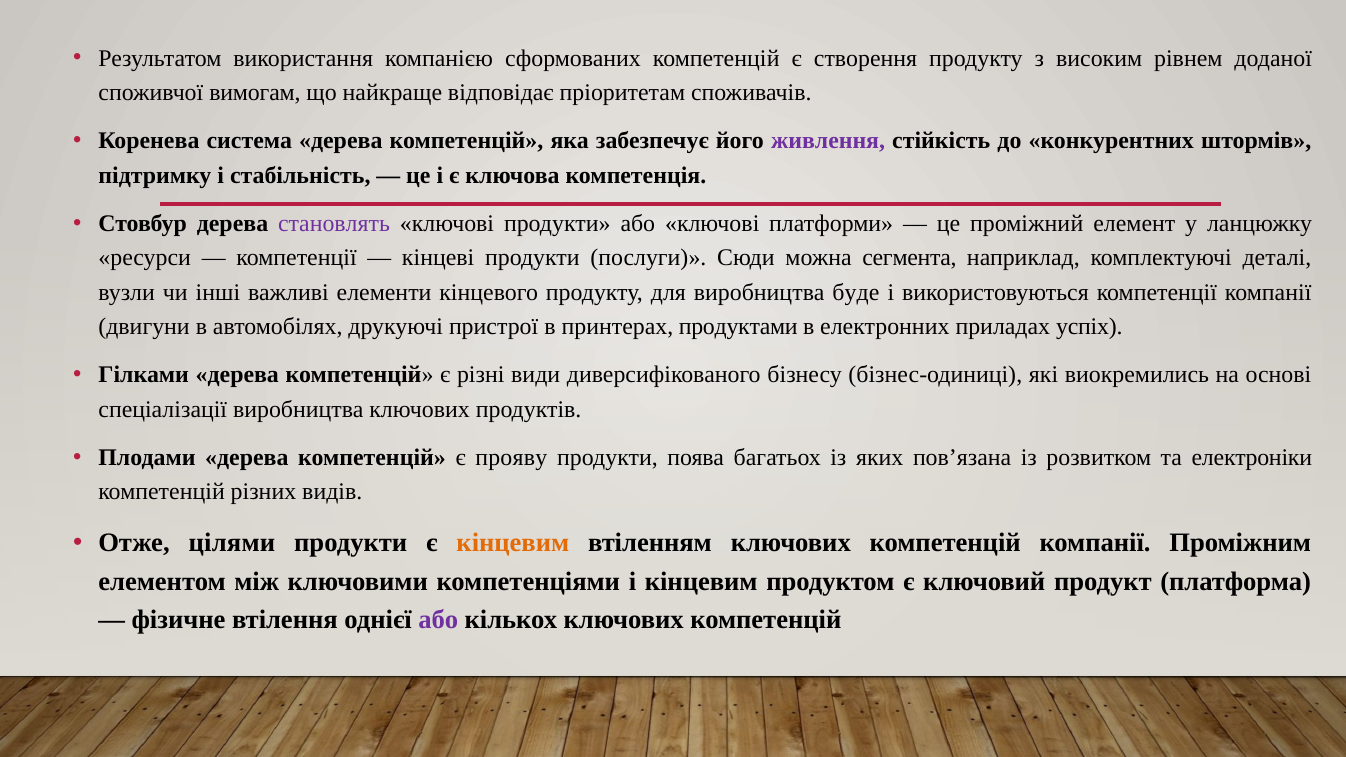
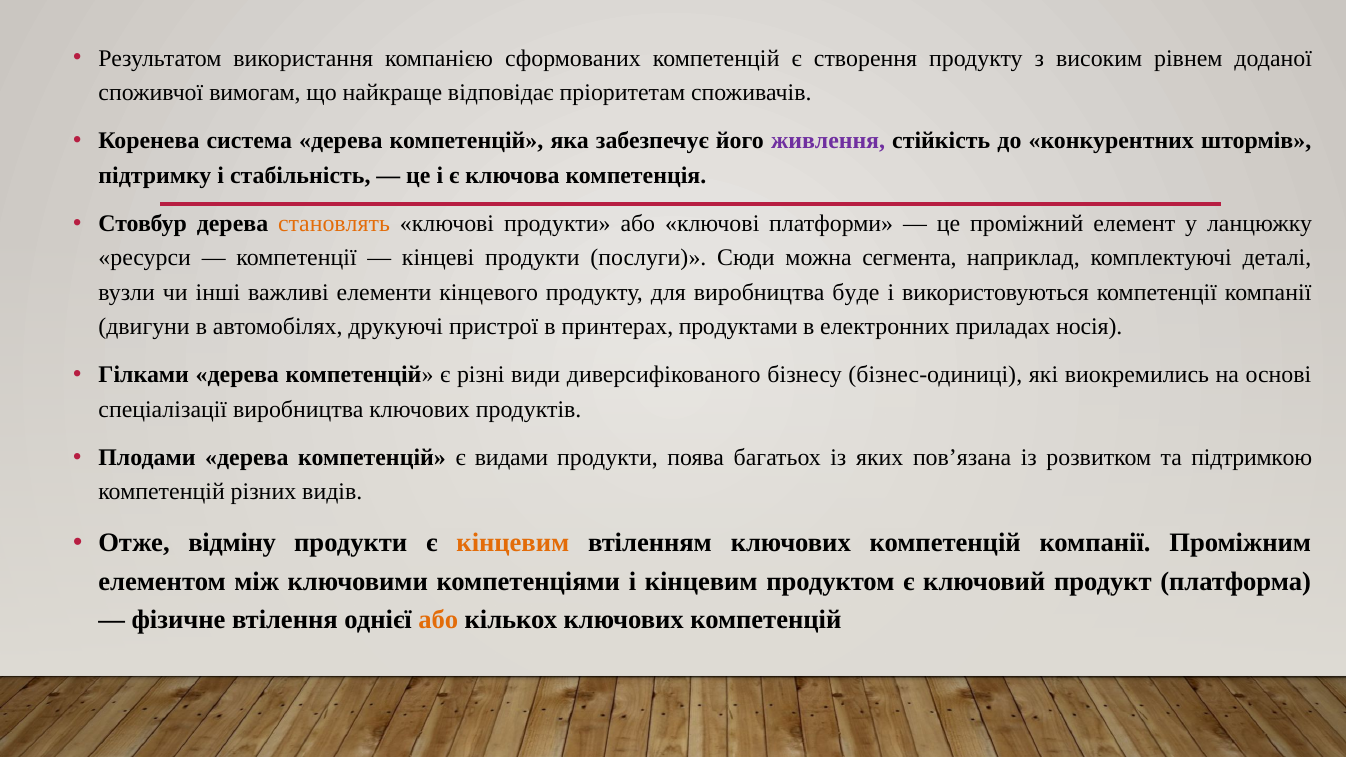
становлять colour: purple -> orange
успіх: успіх -> носія
прояву: прояву -> видами
електроніки: електроніки -> підтримкою
цілями: цілями -> відміну
або at (438, 620) colour: purple -> orange
